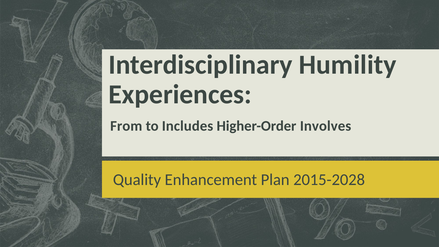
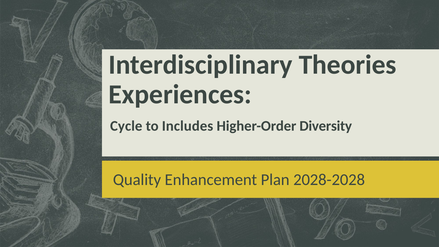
Humility: Humility -> Theories
From: From -> Cycle
Involves: Involves -> Diversity
2015-2028: 2015-2028 -> 2028-2028
